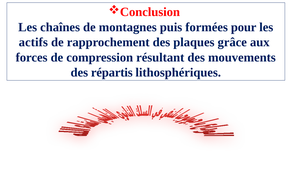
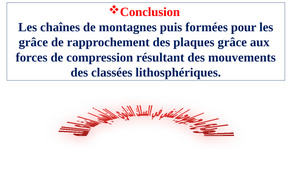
actifs at (33, 42): actifs -> grâce
répartis: répartis -> classées
